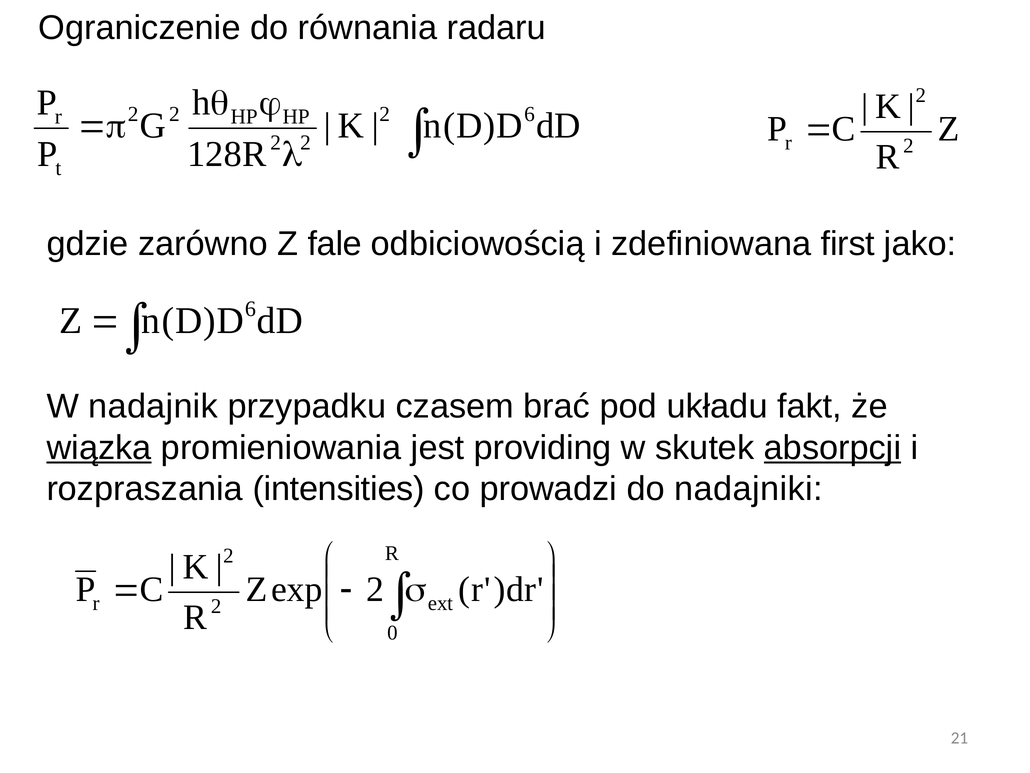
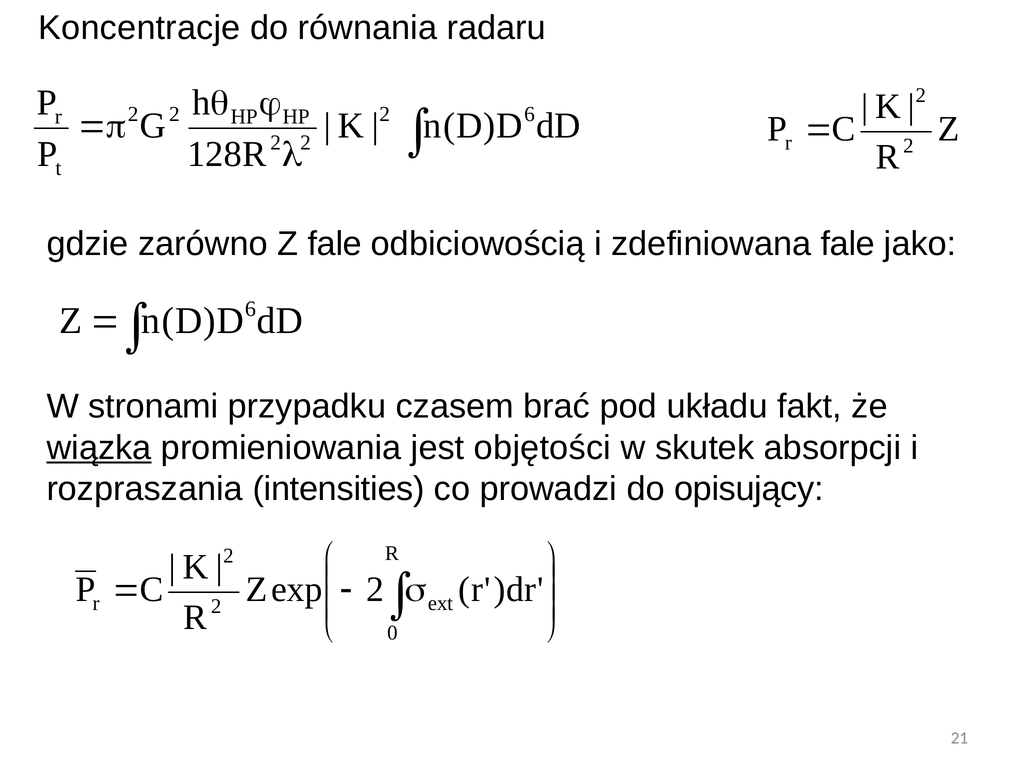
Ograniczenie: Ograniczenie -> Koncentracje
zdefiniowana first: first -> fale
nadajnik: nadajnik -> stronami
providing: providing -> objętości
absorpcji underline: present -> none
nadajniki: nadajniki -> opisujący
